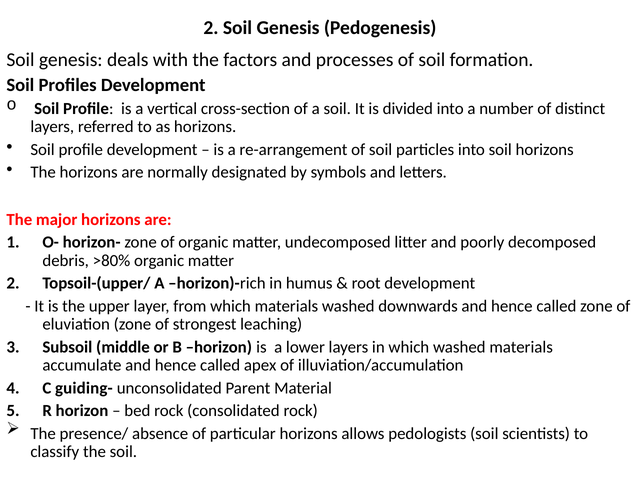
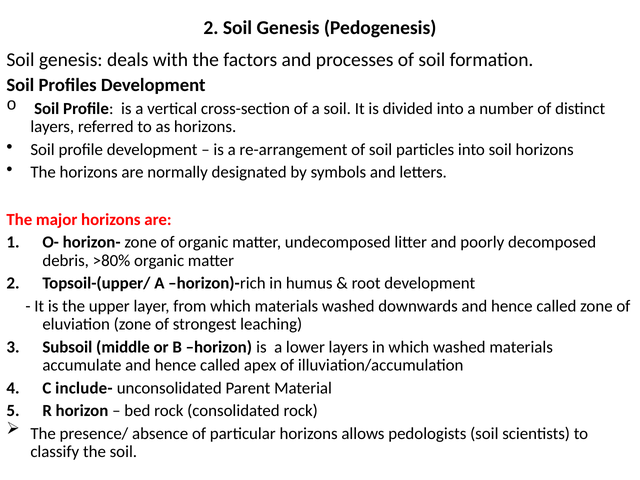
guiding-: guiding- -> include-
